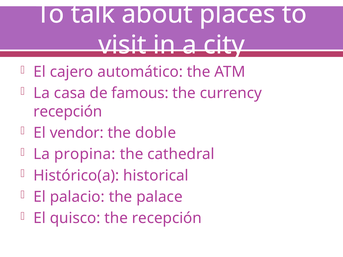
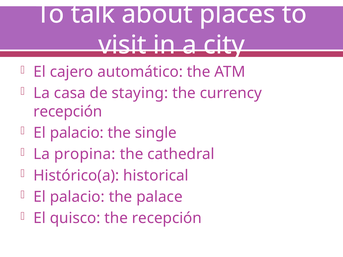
famous: famous -> staying
vendor at (77, 133): vendor -> palacio
doble: doble -> single
